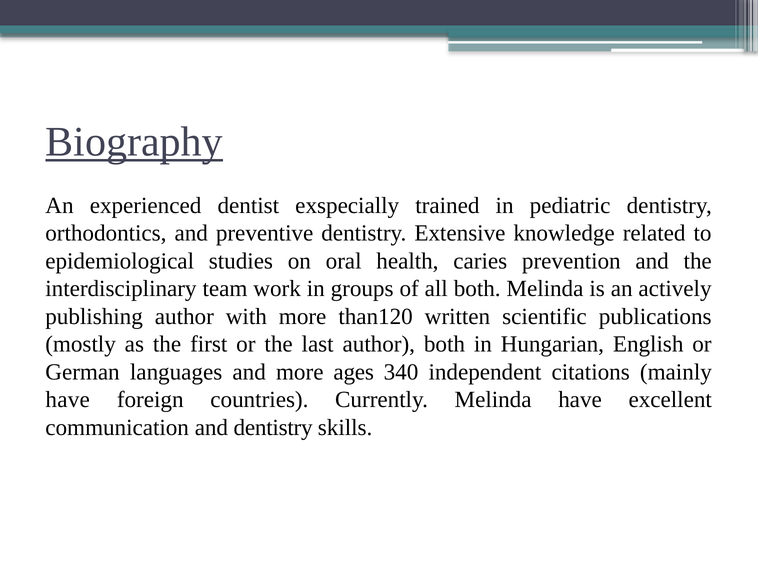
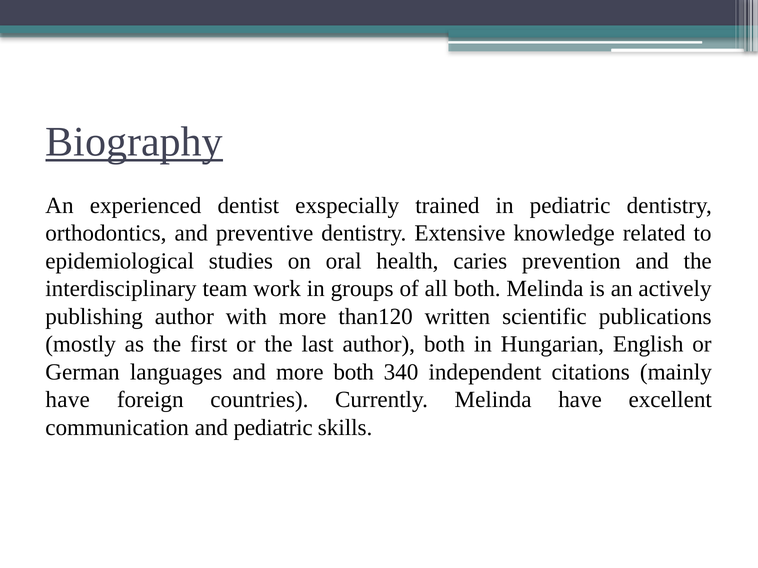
more ages: ages -> both
and dentistry: dentistry -> pediatric
